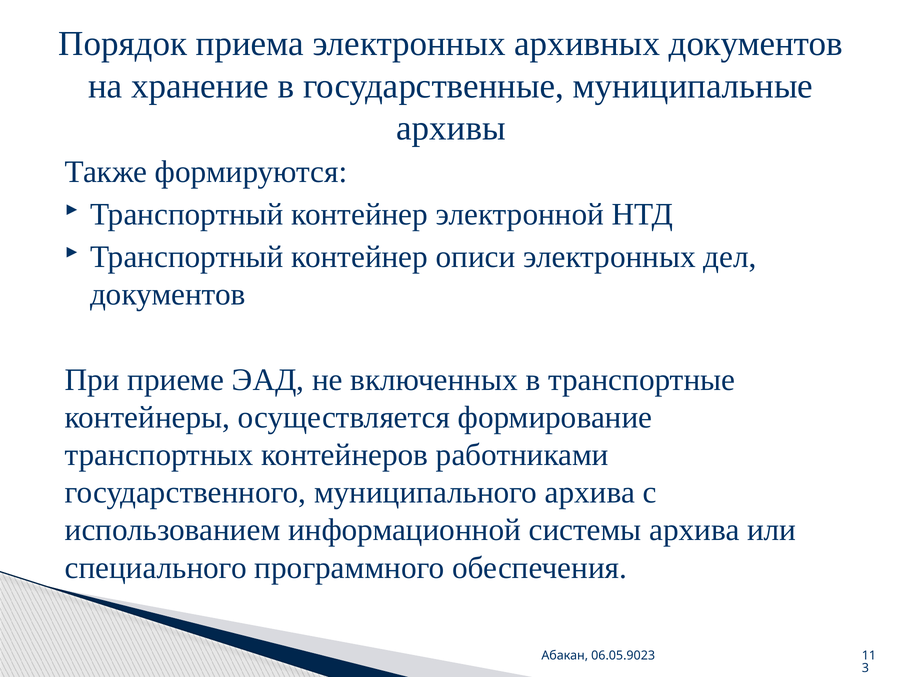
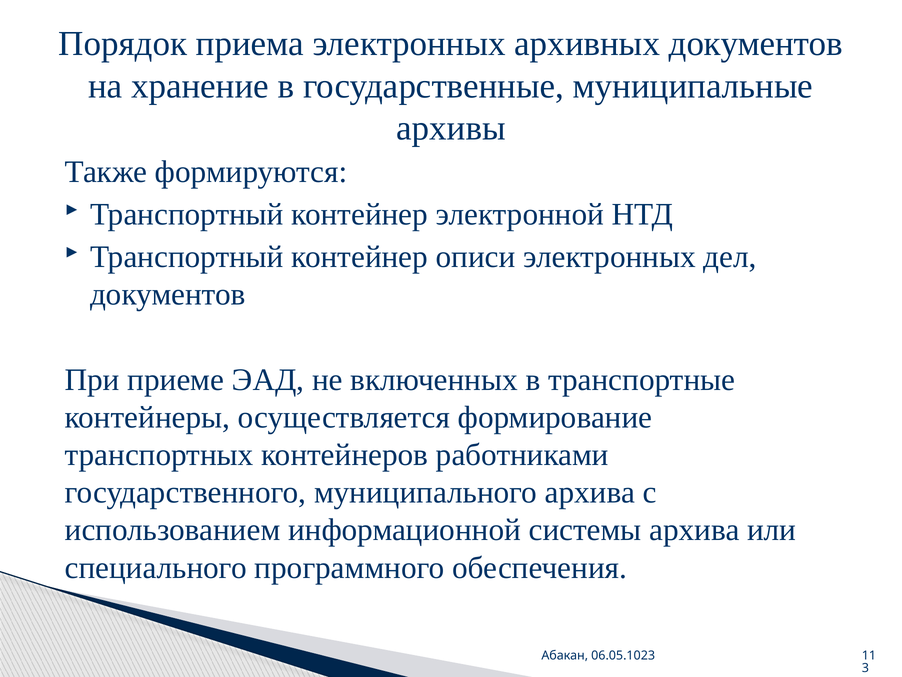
06.05.9023: 06.05.9023 -> 06.05.1023
